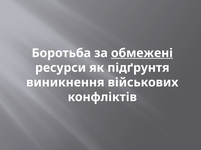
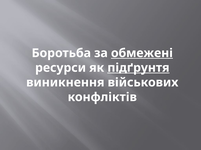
підґрунтя underline: none -> present
